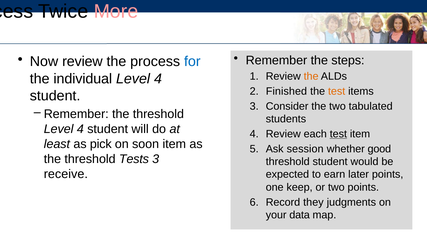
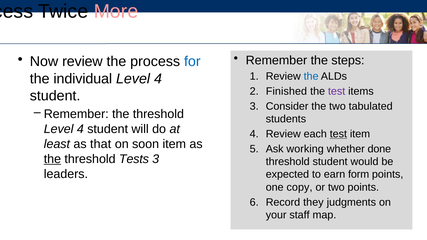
the at (311, 76) colour: orange -> blue
test at (337, 91) colour: orange -> purple
pick: pick -> that
session: session -> working
good: good -> done
the at (52, 159) underline: none -> present
receive: receive -> leaders
later: later -> form
keep: keep -> copy
data: data -> staff
